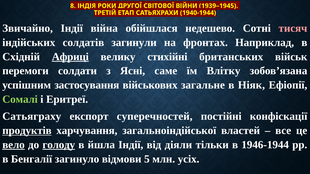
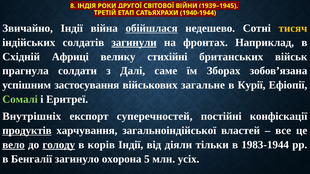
обійшлася underline: none -> present
тисяч colour: pink -> yellow
загинули underline: none -> present
Африці underline: present -> none
перемоги: перемоги -> прагнула
Ясні: Ясні -> Далі
Влітку: Влітку -> Зборах
Ніяк: Ніяк -> Курії
Сатьяграху: Сатьяграху -> Внутрішніх
йшла: йшла -> корів
1946-1944: 1946-1944 -> 1983-1944
відмови: відмови -> охорона
